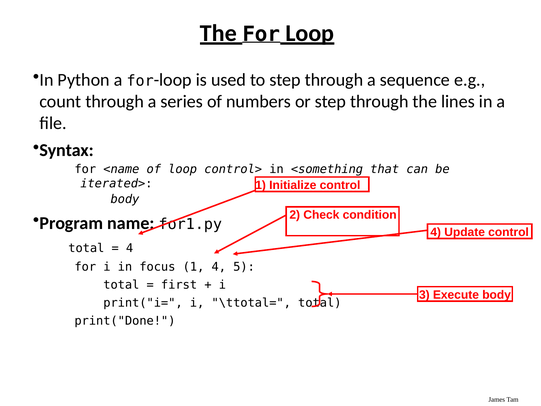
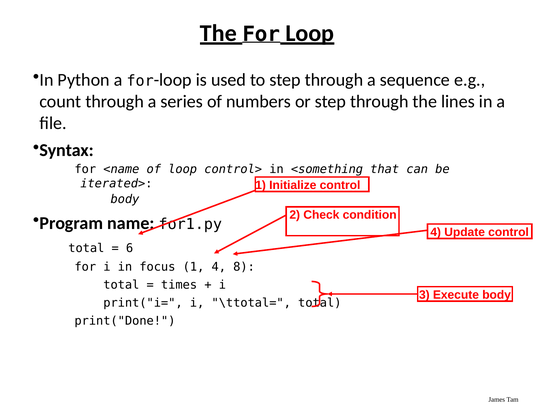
4 at (130, 248): 4 -> 6
5: 5 -> 8
first: first -> times
